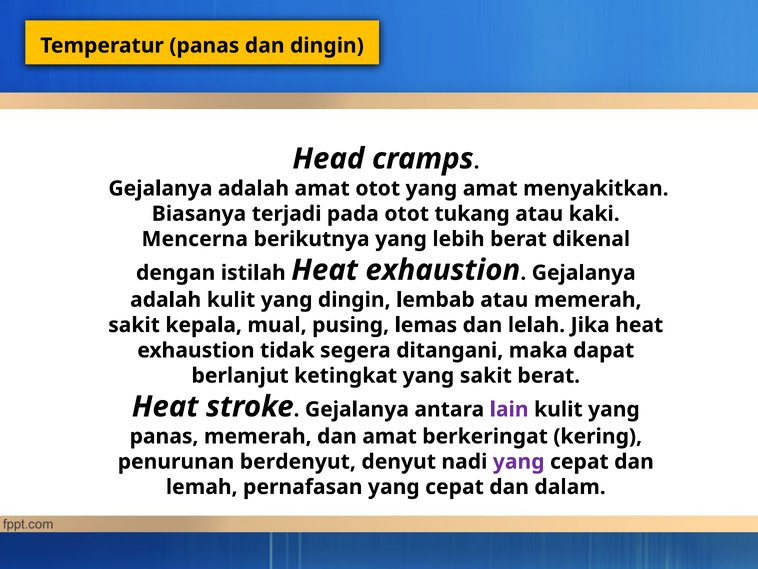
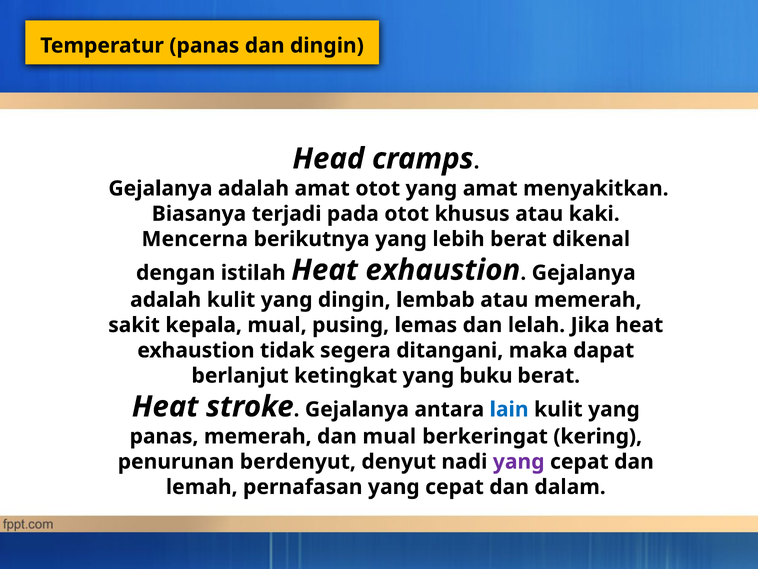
tukang: tukang -> khusus
yang sakit: sakit -> buku
lain colour: purple -> blue
dan amat: amat -> mual
